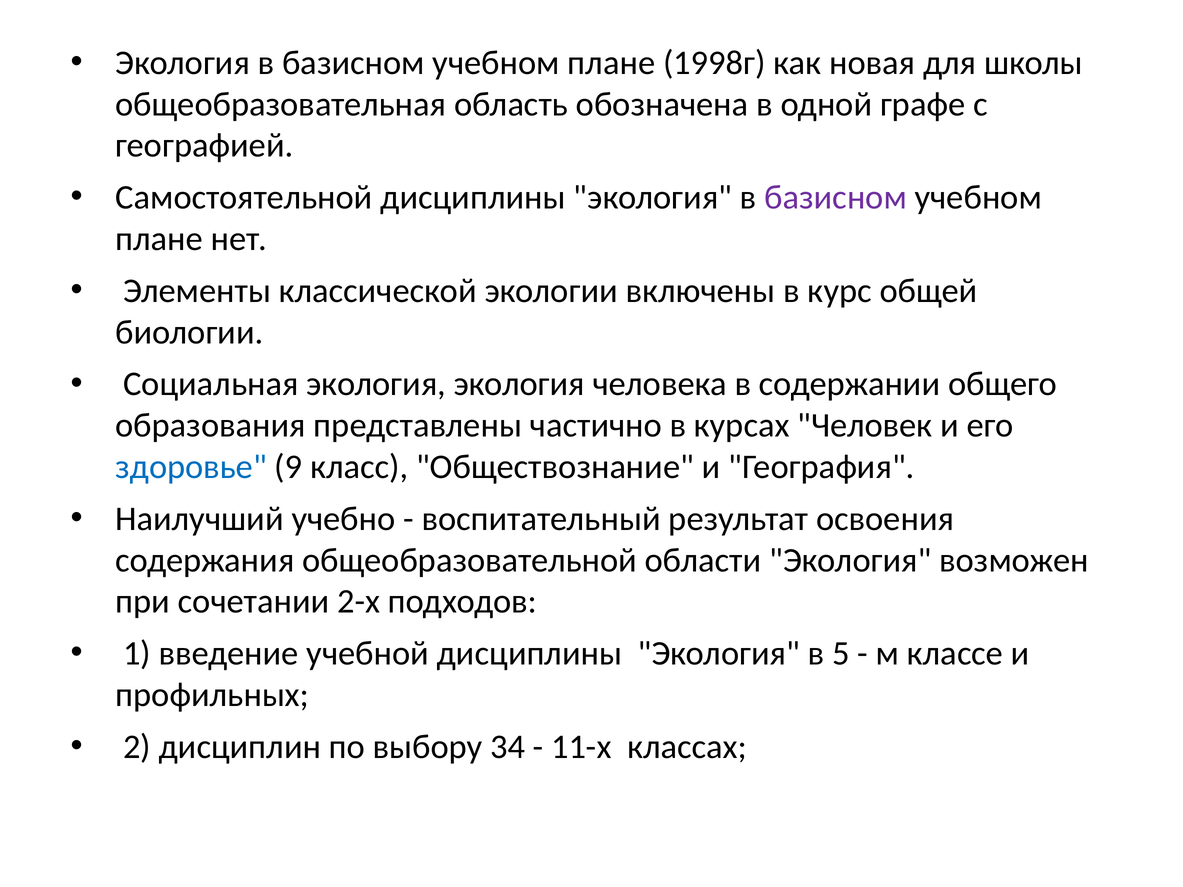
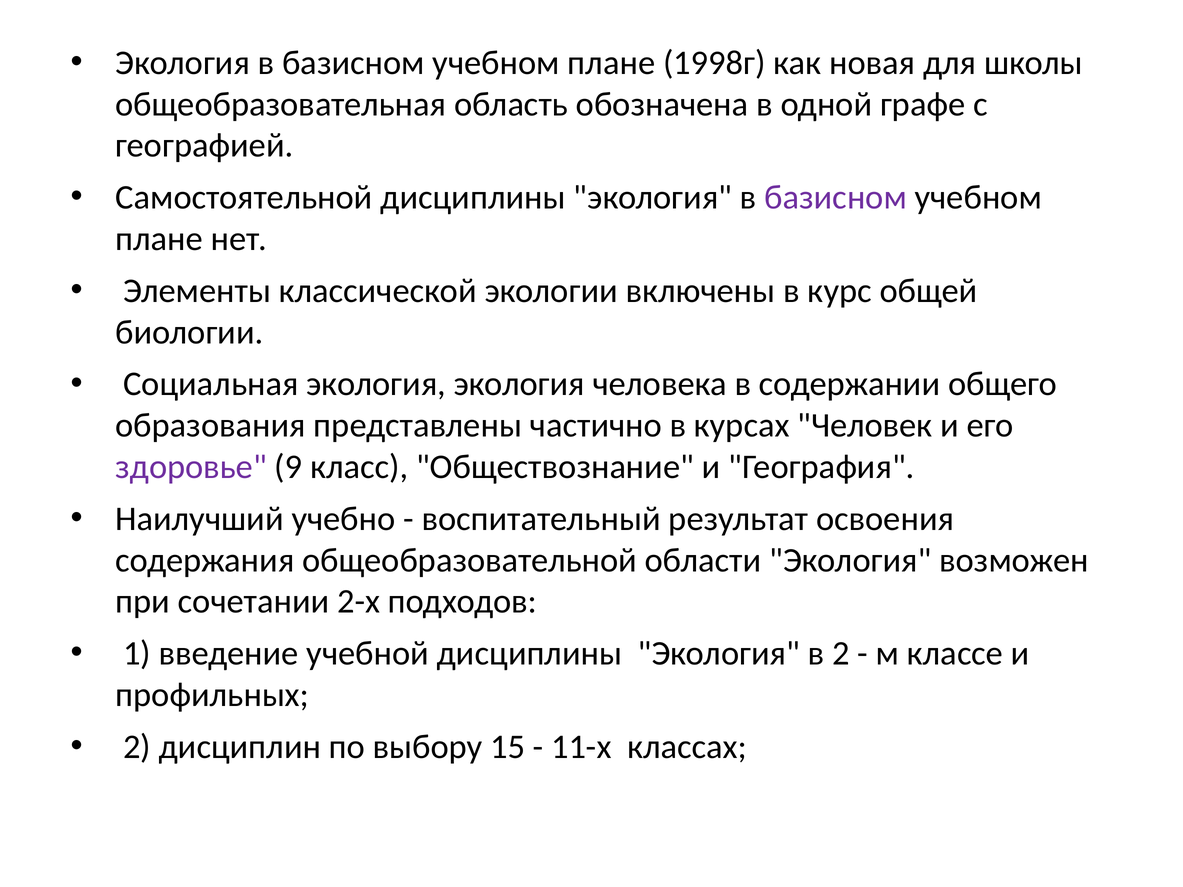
здоровье colour: blue -> purple
в 5: 5 -> 2
34: 34 -> 15
